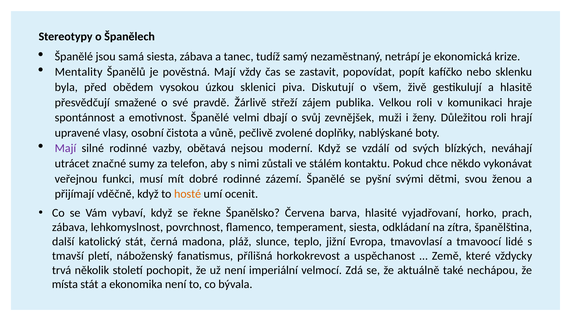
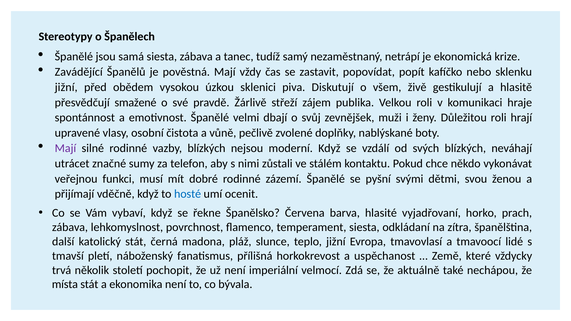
Mentality: Mentality -> Zavádějící
byla at (66, 87): byla -> jižní
vazby obětavá: obětavá -> blízkých
hosté colour: orange -> blue
